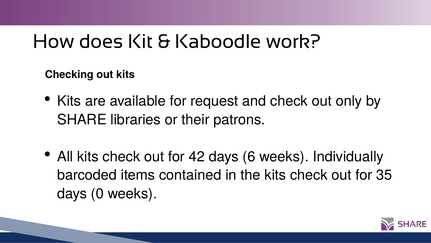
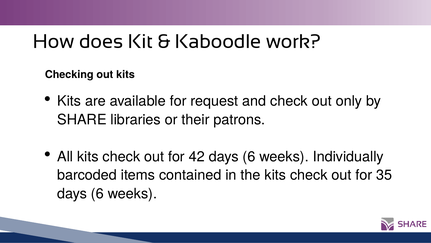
0 at (97, 193): 0 -> 6
